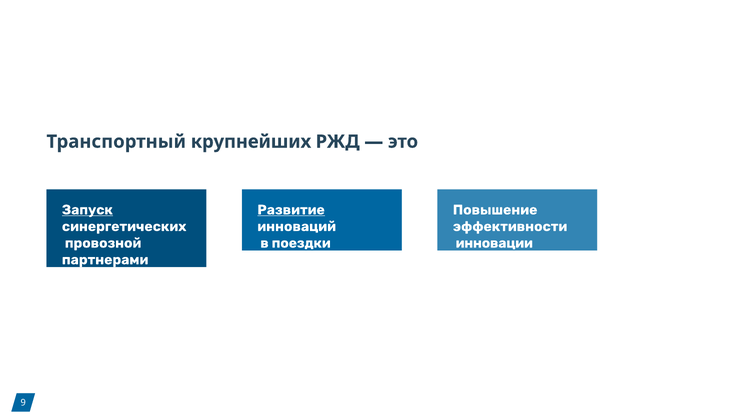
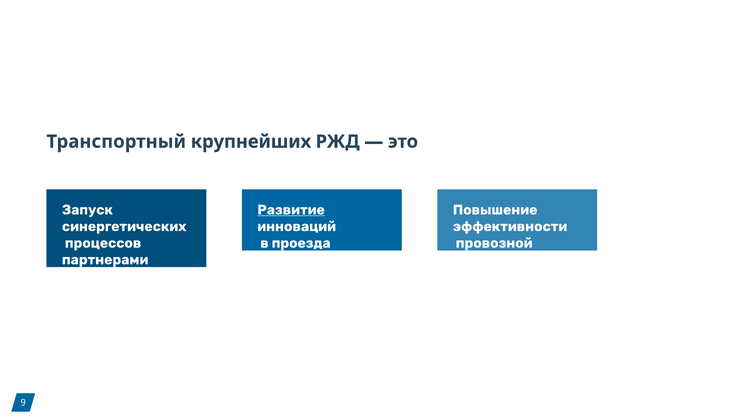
Запуск underline: present -> none
провозной: провозной -> процессов
поездки: поездки -> проезда
инновации: инновации -> провозной
